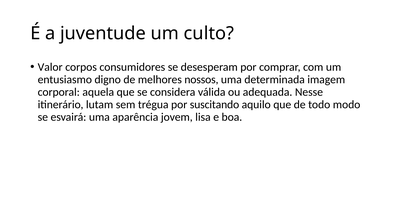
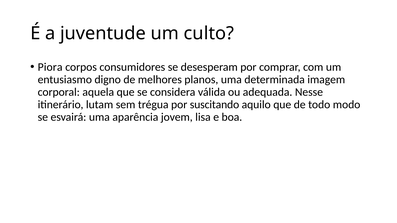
Valor: Valor -> Piora
nossos: nossos -> planos
